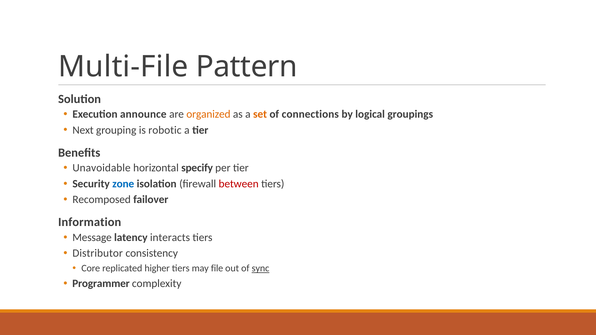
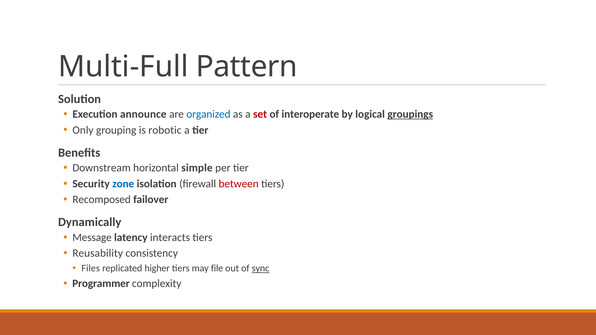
Multi-File: Multi-File -> Multi-Full
organized colour: orange -> blue
set colour: orange -> red
connections: connections -> interoperate
groupings underline: none -> present
Next: Next -> Only
Unavoidable: Unavoidable -> Downstream
specify: specify -> simple
Information: Information -> Dynamically
Distributor: Distributor -> Reusability
Core: Core -> Files
